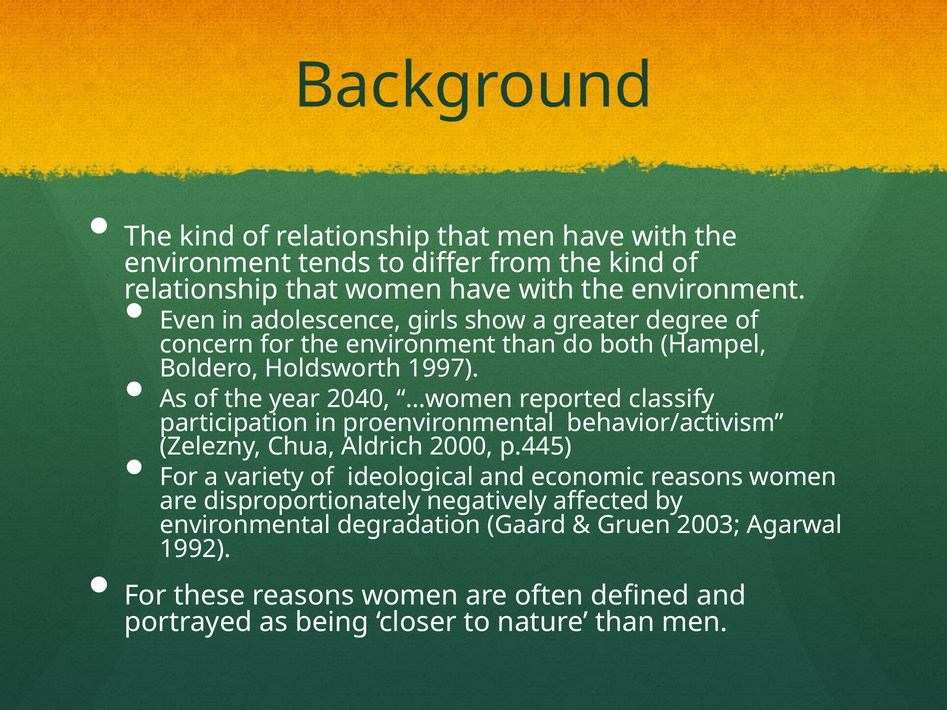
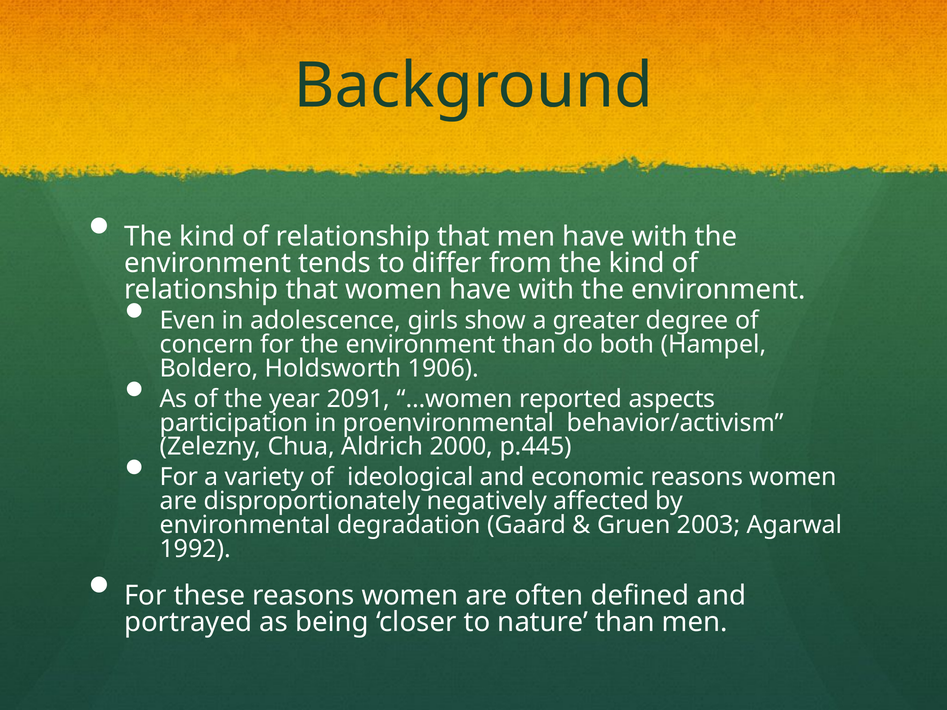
1997: 1997 -> 1906
2040: 2040 -> 2091
classify: classify -> aspects
